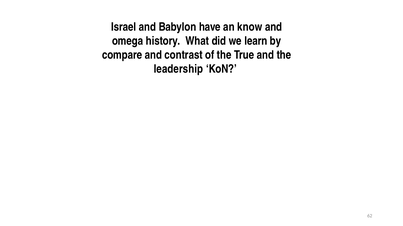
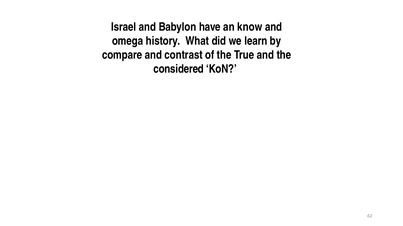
leadership: leadership -> considered
